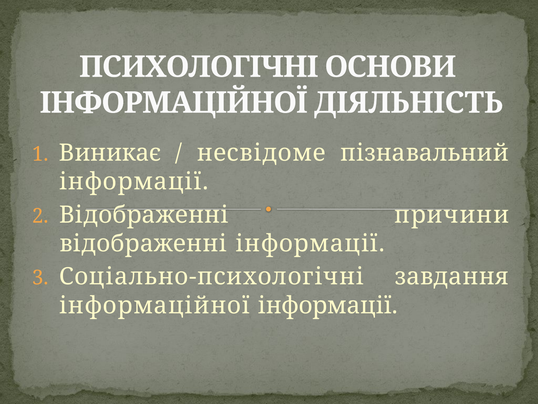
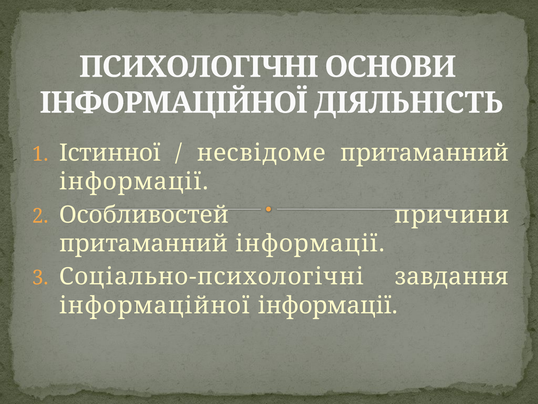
Виникає: Виникає -> Істинної
несвідоме пізнавальний: пізнавальний -> притаманний
Відображенні at (144, 215): Відображенні -> Особливостей
відображенні at (143, 243): відображенні -> притаманний
